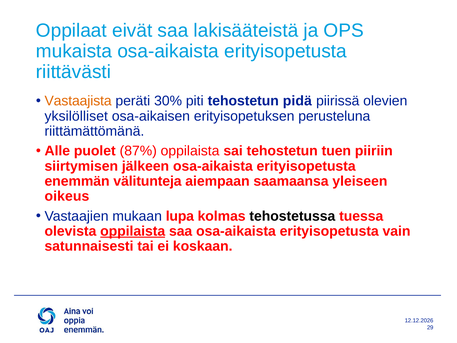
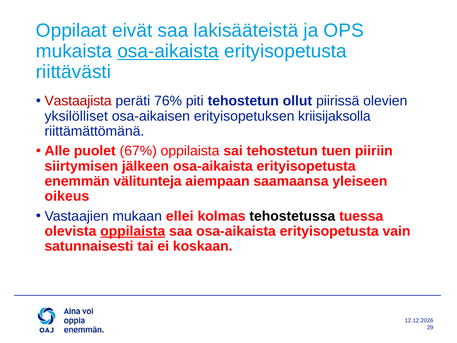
osa-aikaista at (168, 51) underline: none -> present
Vastaajista colour: orange -> red
30%: 30% -> 76%
pidä: pidä -> ollut
perusteluna: perusteluna -> kriisijaksolla
87%: 87% -> 67%
lupa: lupa -> ellei
